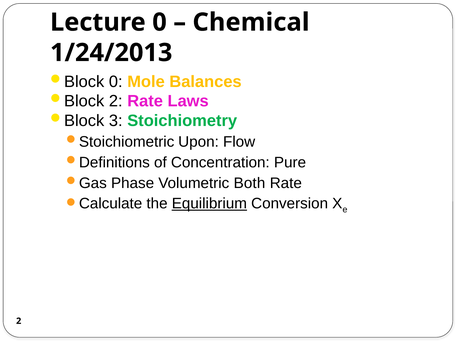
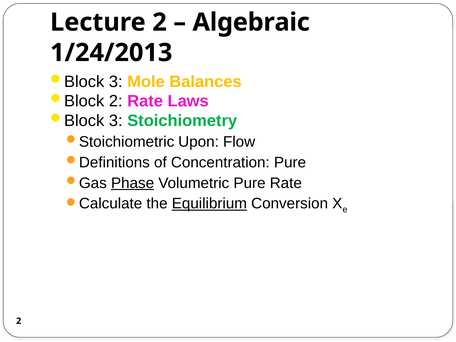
Lecture 0: 0 -> 2
Chemical: Chemical -> Algebraic
0 at (116, 82): 0 -> 3
Phase underline: none -> present
Volumetric Both: Both -> Pure
